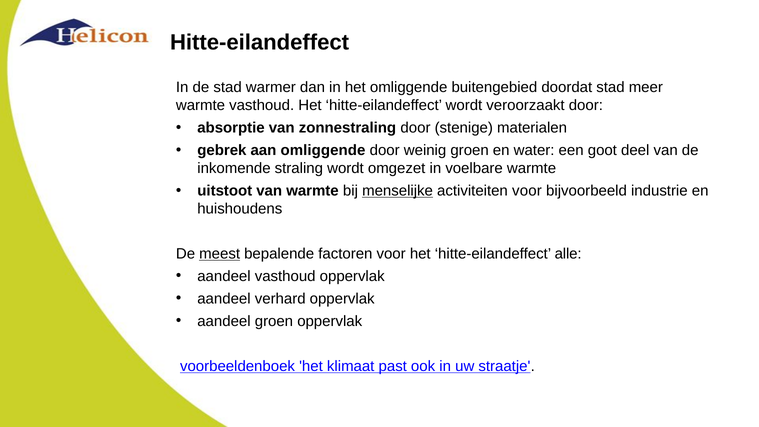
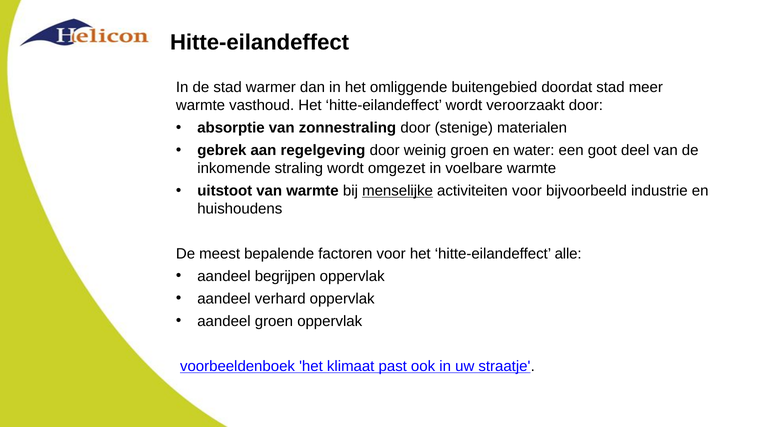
aan omliggende: omliggende -> regelgeving
meest underline: present -> none
aandeel vasthoud: vasthoud -> begrijpen
